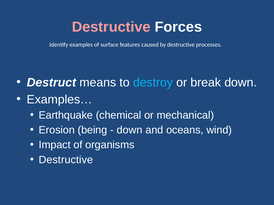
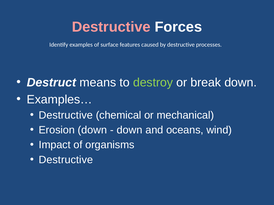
destroy colour: light blue -> light green
Earthquake at (66, 115): Earthquake -> Destructive
Erosion being: being -> down
